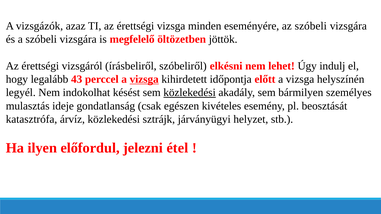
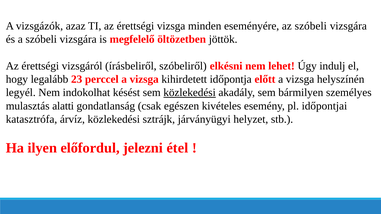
43: 43 -> 23
vizsga at (144, 79) underline: present -> none
ideje: ideje -> alatti
beosztását: beosztását -> időpontjai
